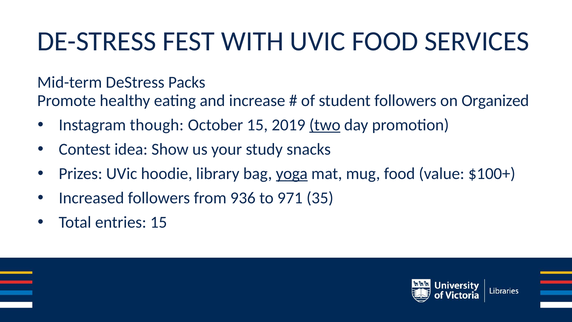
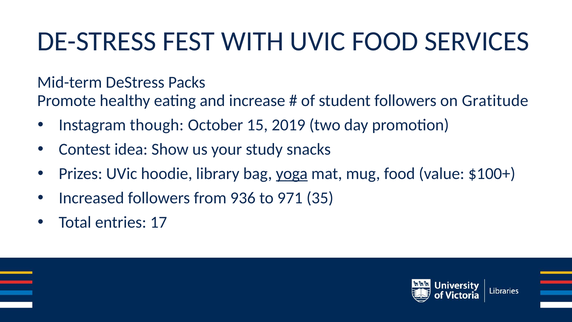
Organized: Organized -> Gratitude
two underline: present -> none
entries 15: 15 -> 17
